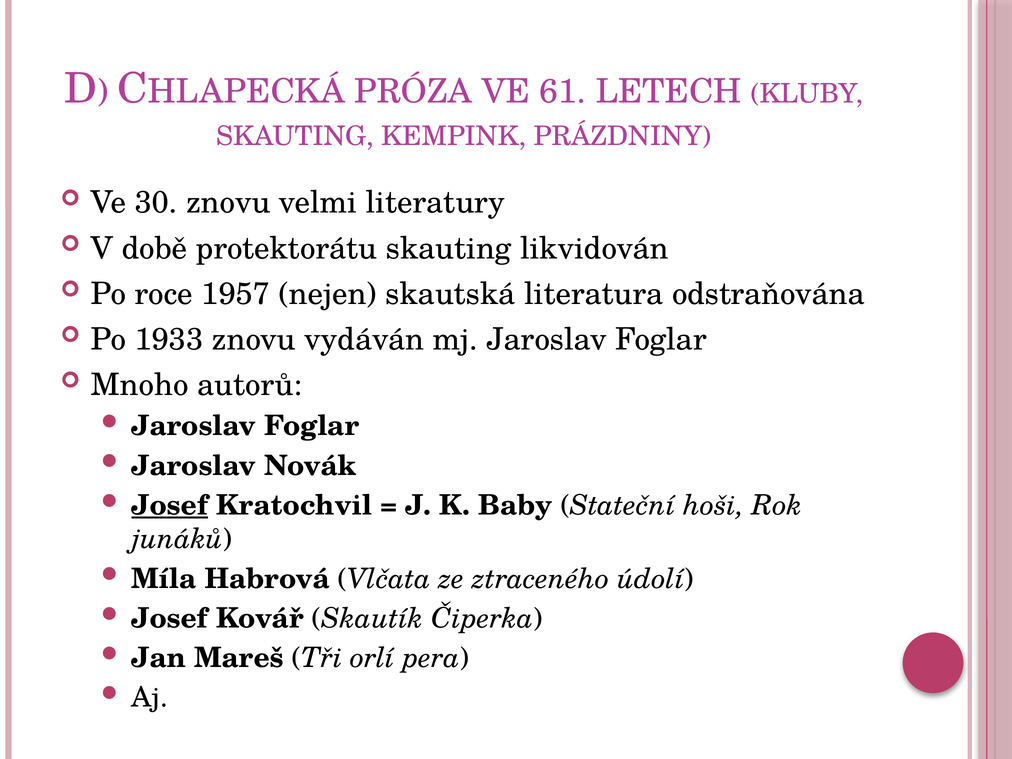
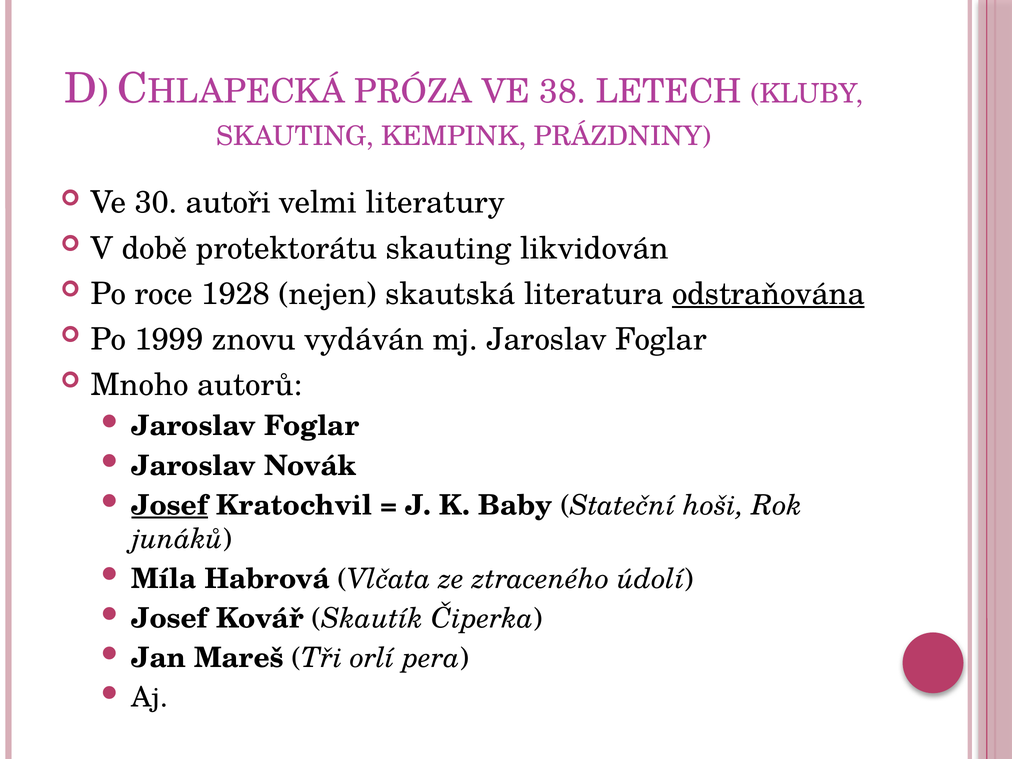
61: 61 -> 38
30 znovu: znovu -> autoři
1957: 1957 -> 1928
odstraňována underline: none -> present
1933: 1933 -> 1999
